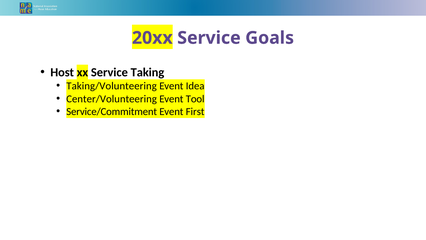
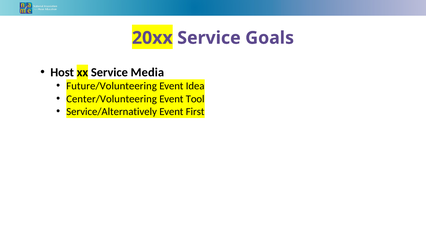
Taking: Taking -> Media
Taking/Volunteering: Taking/Volunteering -> Future/Volunteering
Service/Commitment: Service/Commitment -> Service/Alternatively
